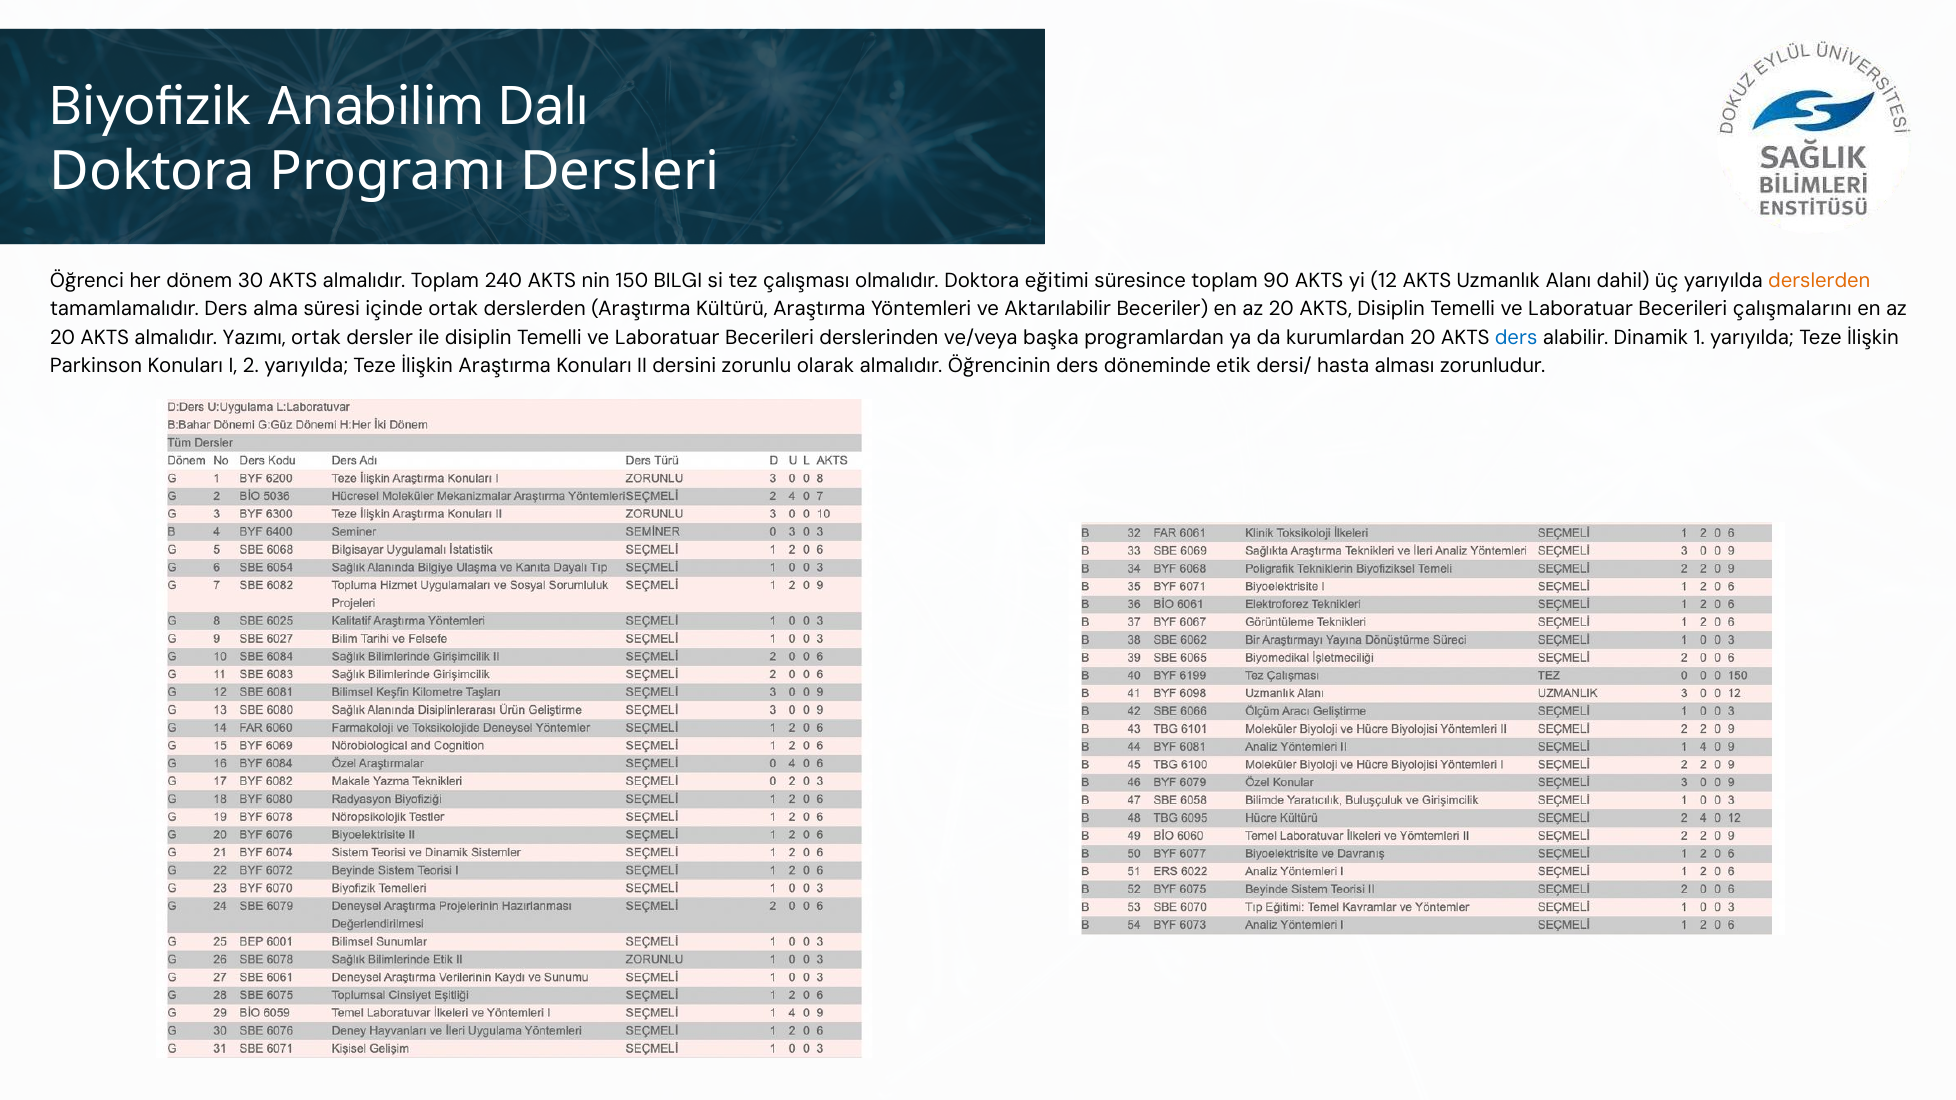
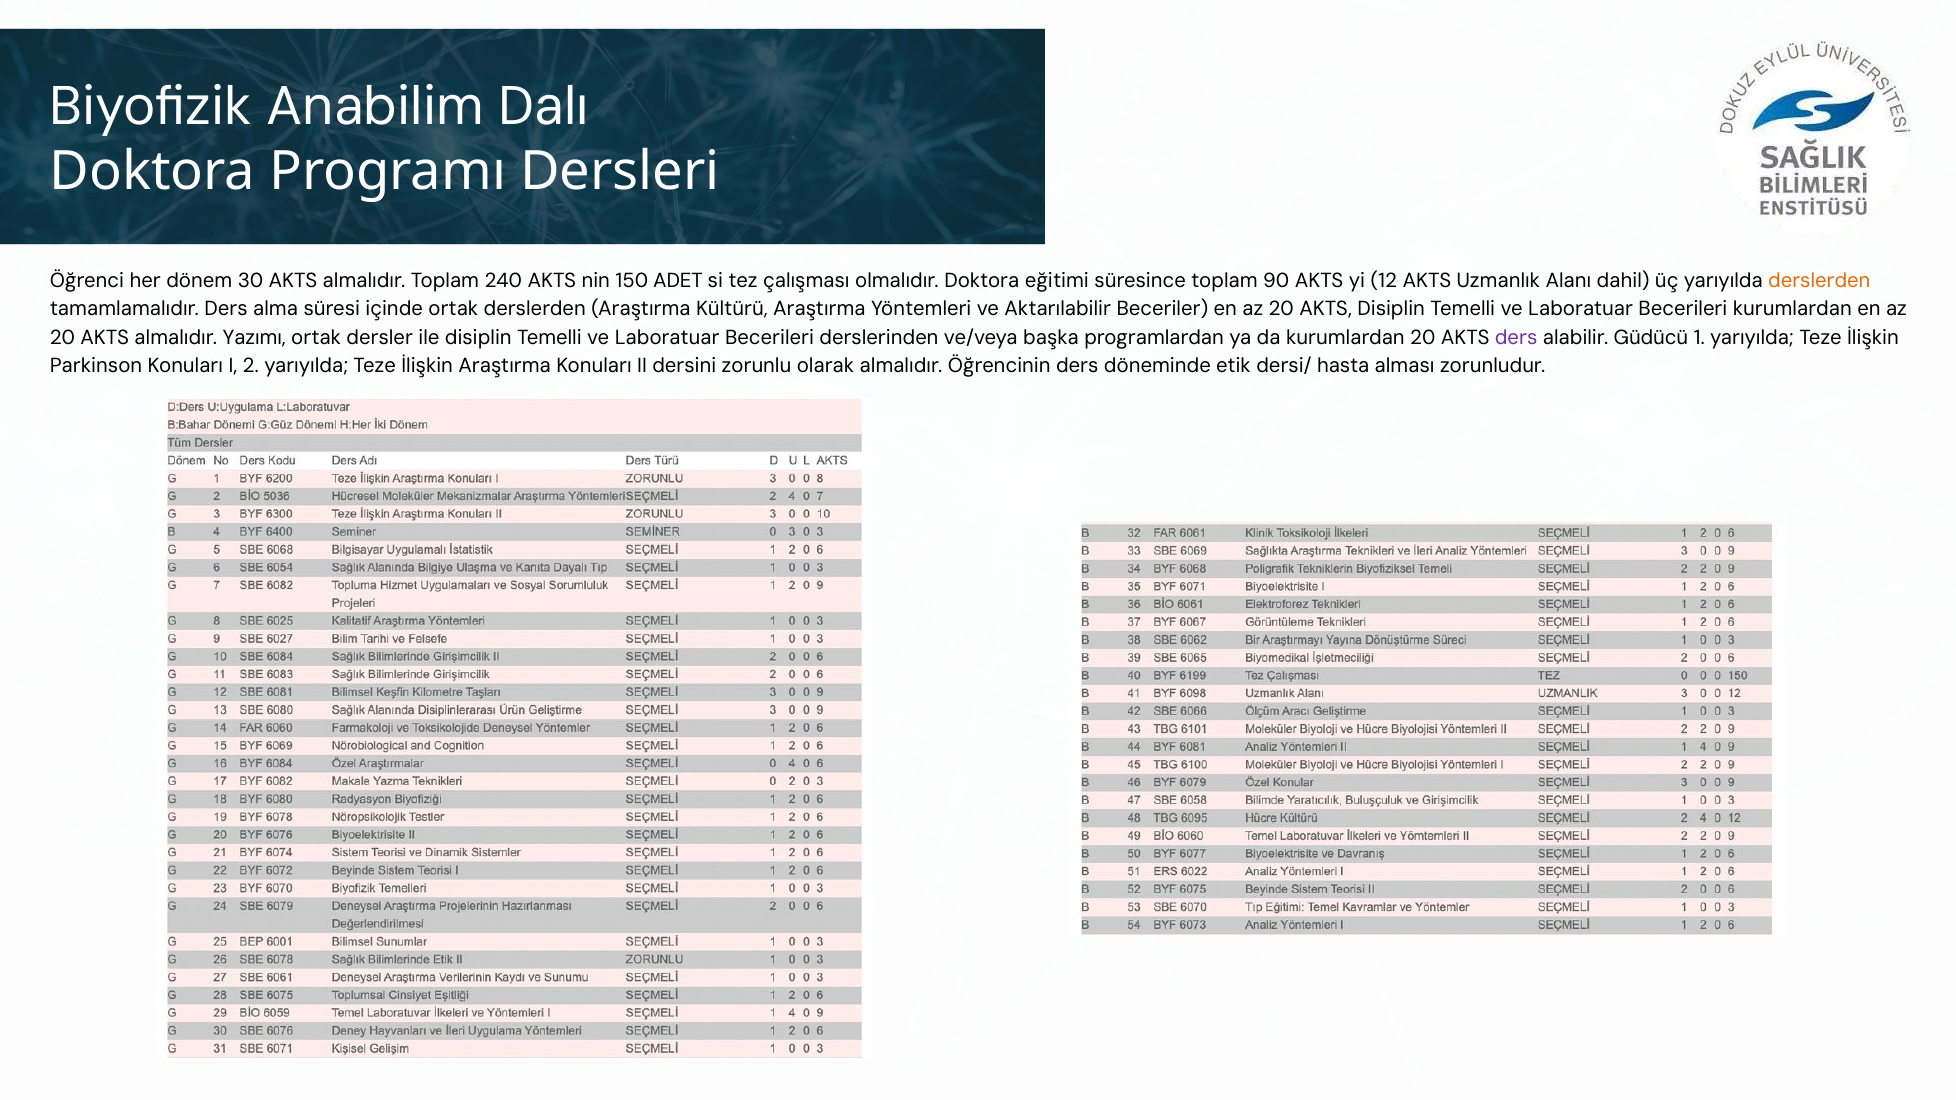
BILGI: BILGI -> ADET
Becerileri çalışmalarını: çalışmalarını -> kurumlardan
ders at (1516, 338) colour: blue -> purple
Dinamik: Dinamik -> Güdücü
